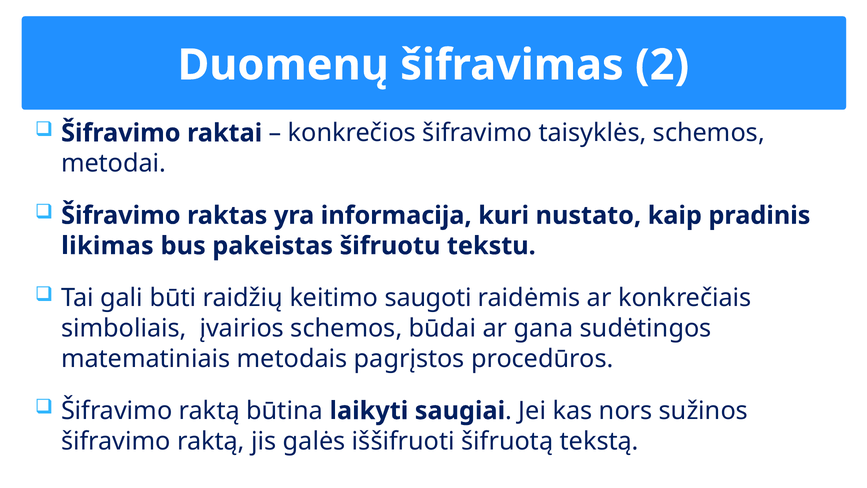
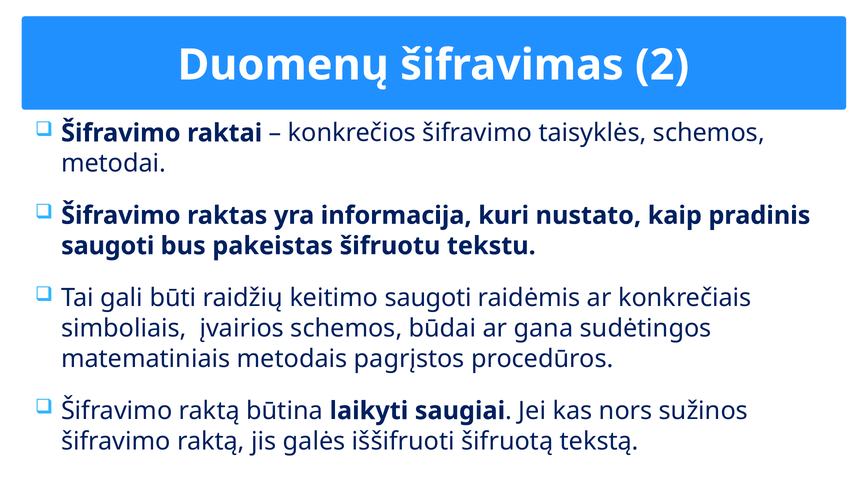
likimas at (107, 246): likimas -> saugoti
